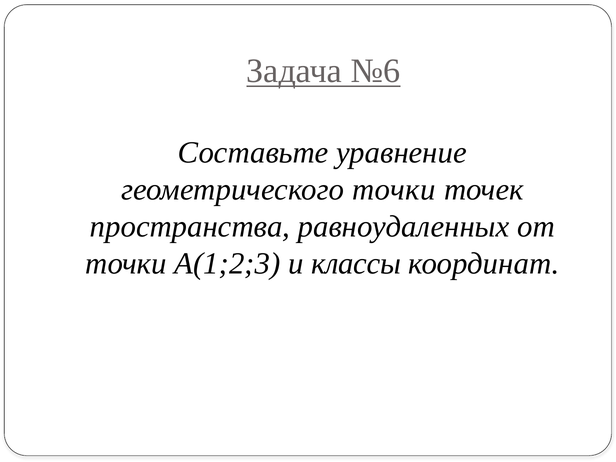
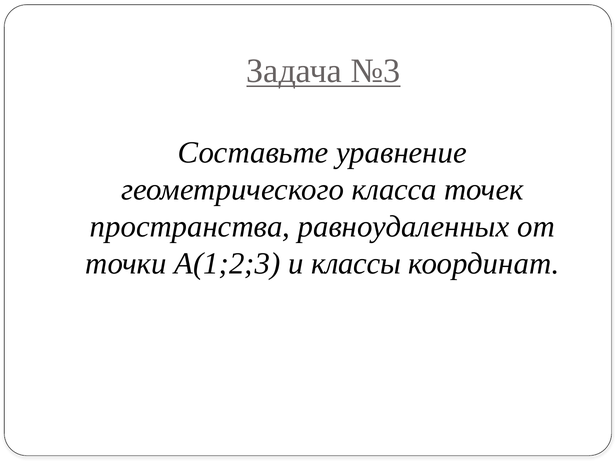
№6: №6 -> №3
геометрического точки: точки -> класса
